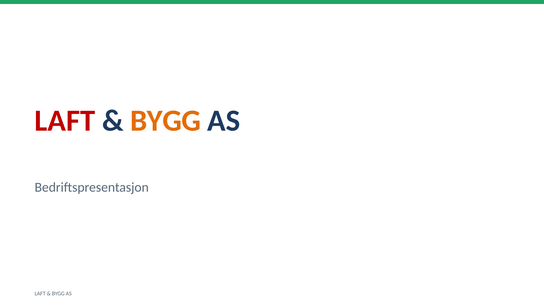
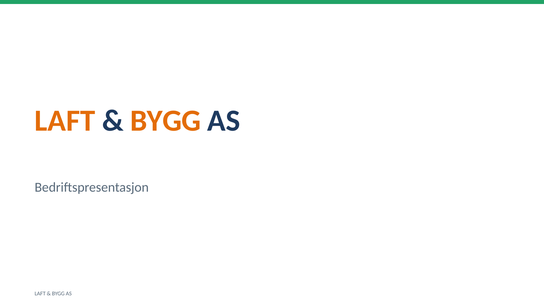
LAFT at (65, 121) colour: red -> orange
